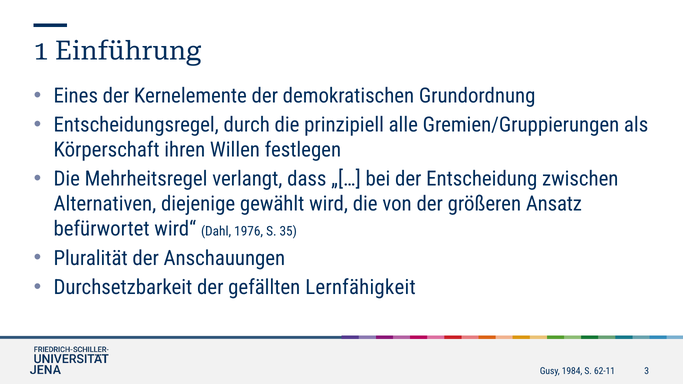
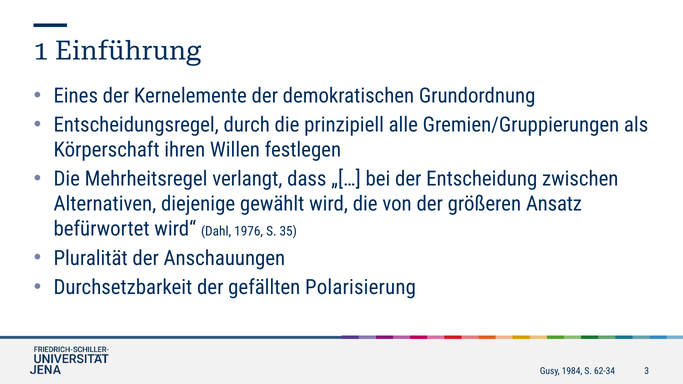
Lernfähigkeit: Lernfähigkeit -> Polarisierung
62-11: 62-11 -> 62-34
